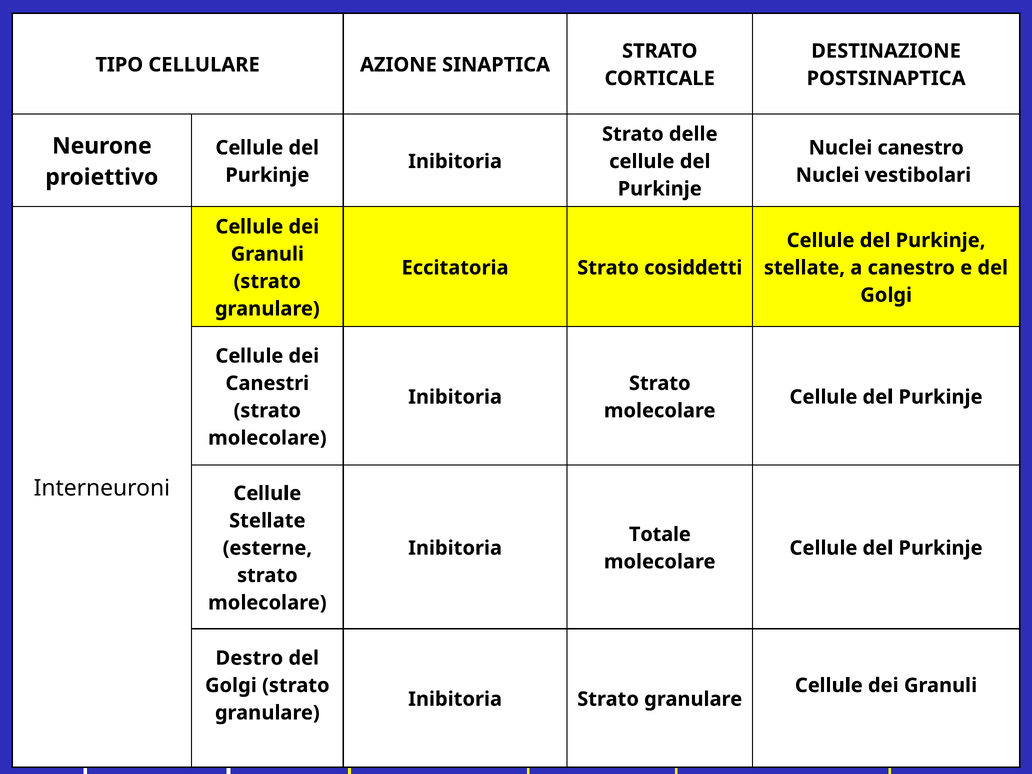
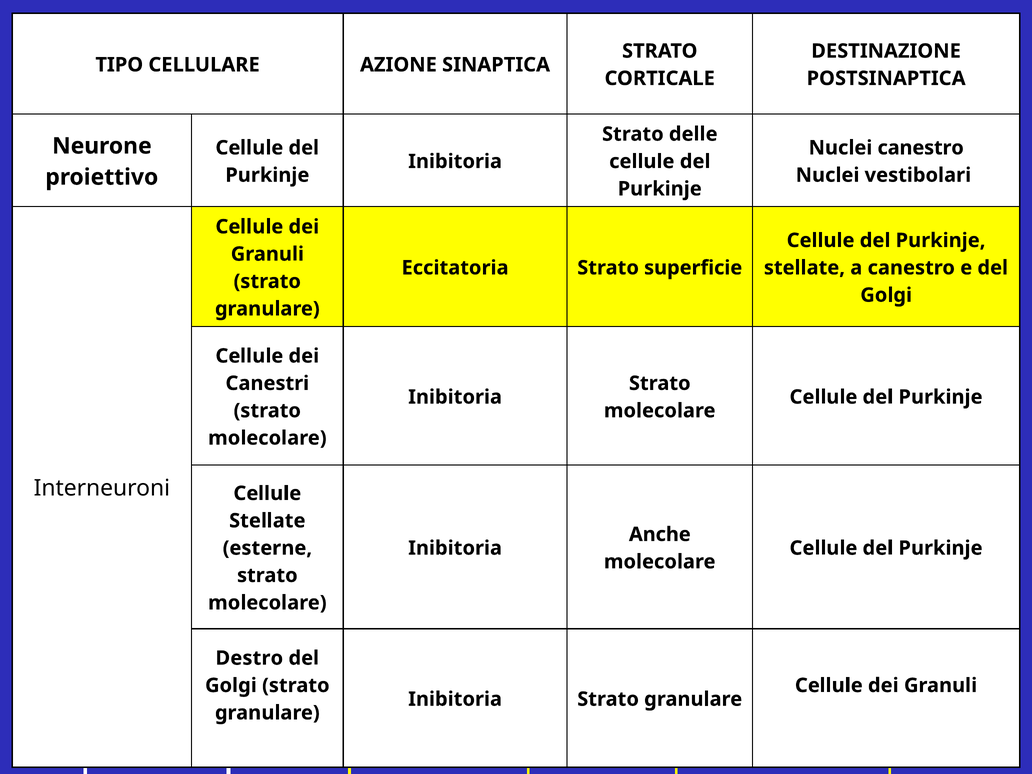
cosiddetti: cosiddetti -> superficie
Totale: Totale -> Anche
